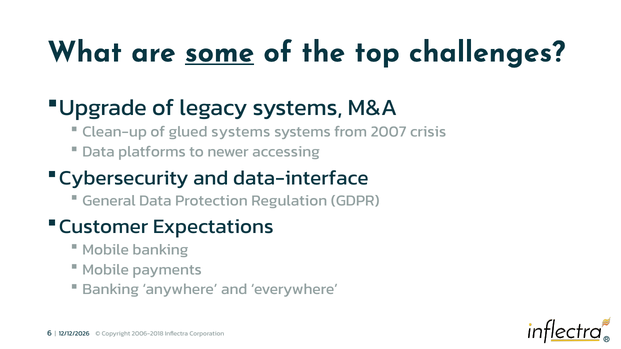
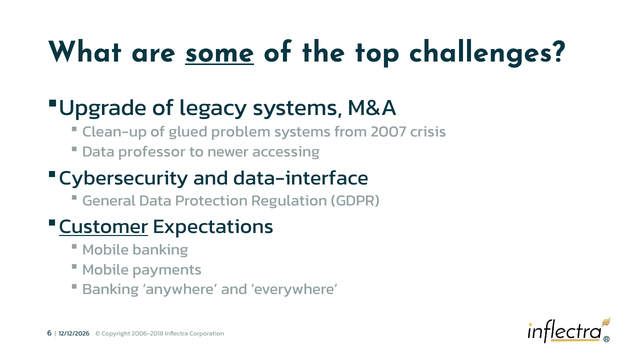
glued systems: systems -> problem
platforms: platforms -> professor
Customer underline: none -> present
